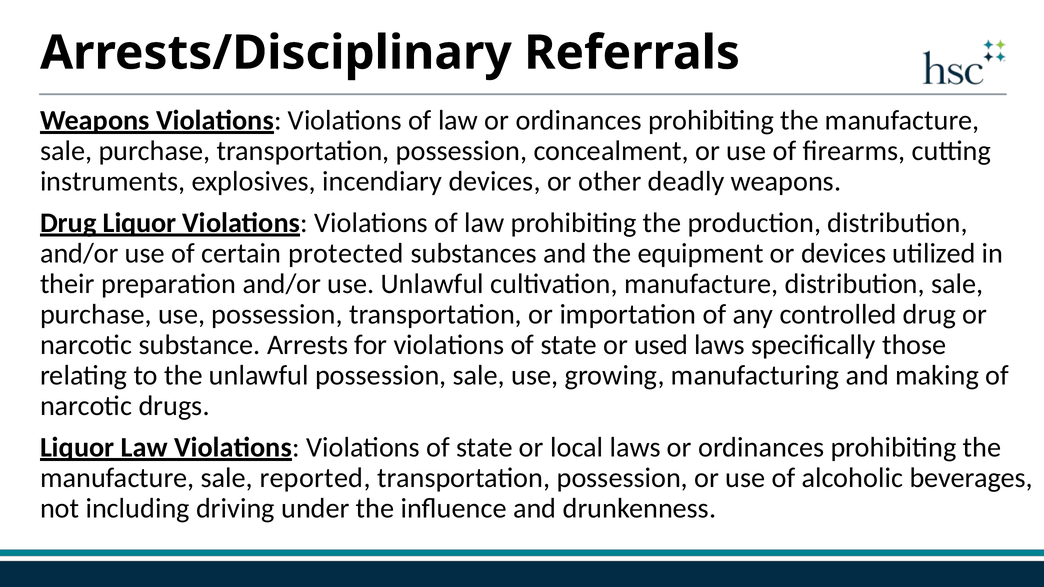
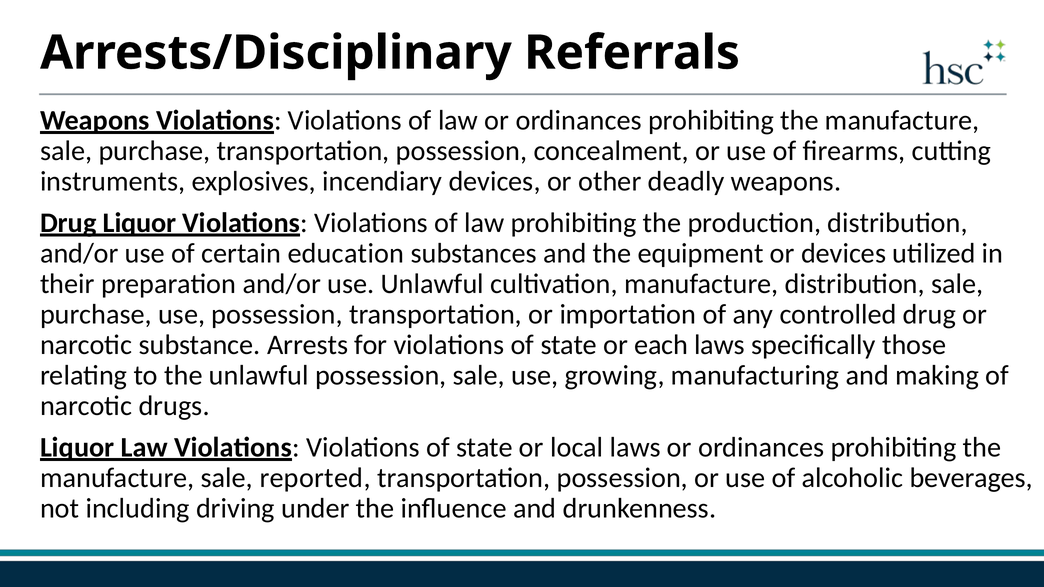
protected: protected -> education
used: used -> each
